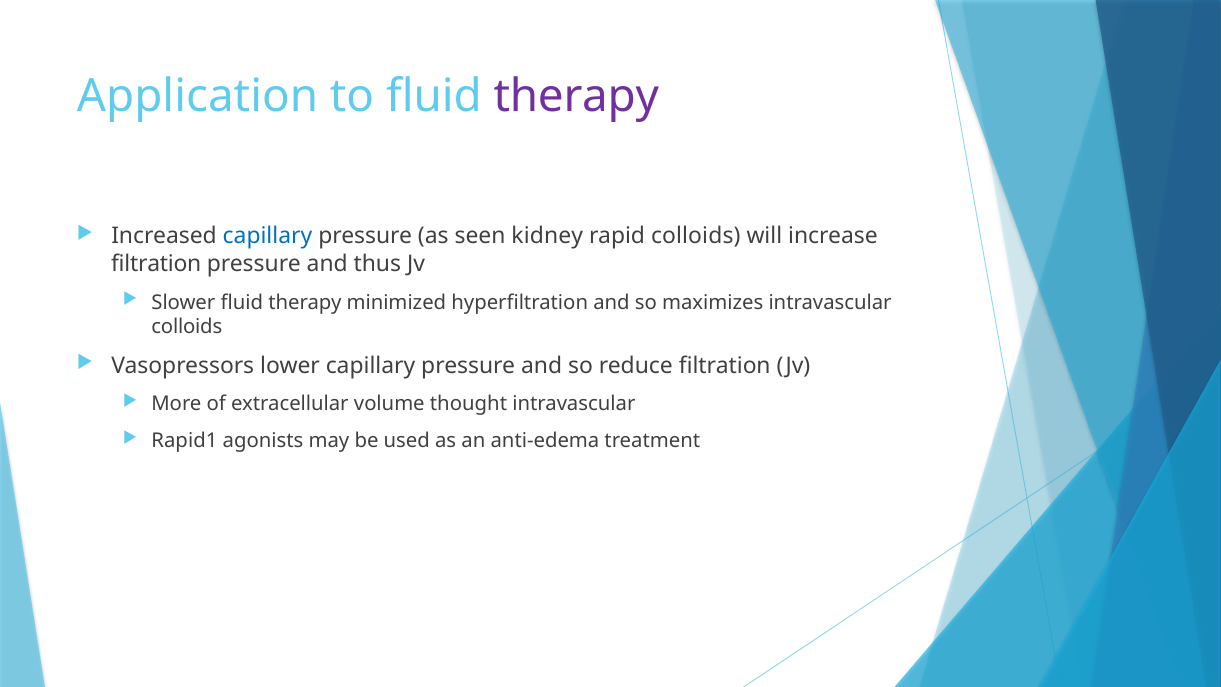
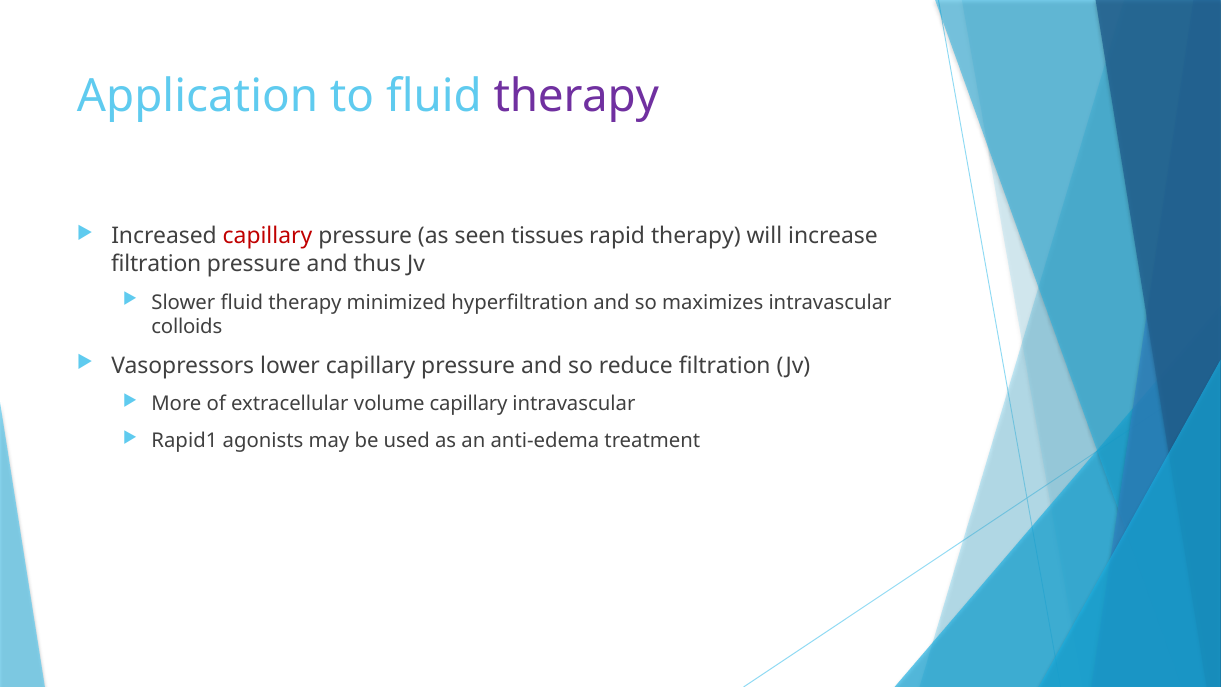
capillary at (267, 236) colour: blue -> red
kidney: kidney -> tissues
rapid colloids: colloids -> therapy
volume thought: thought -> capillary
